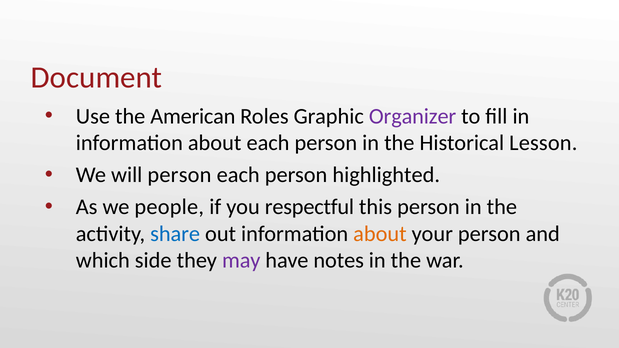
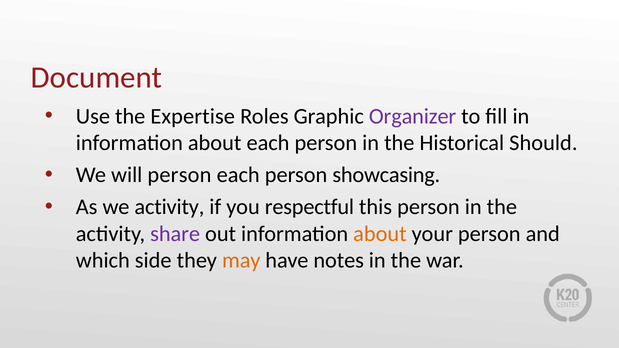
American: American -> Expertise
Lesson: Lesson -> Should
highlighted: highlighted -> showcasing
we people: people -> activity
share colour: blue -> purple
may colour: purple -> orange
